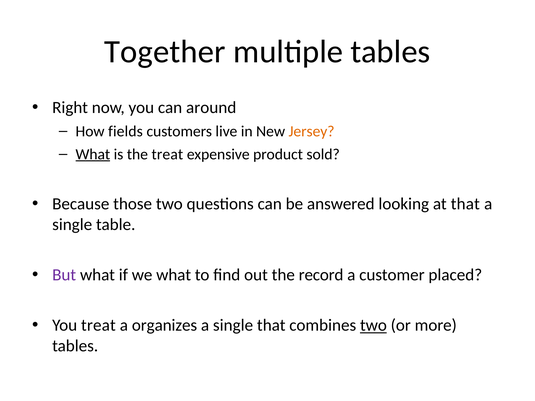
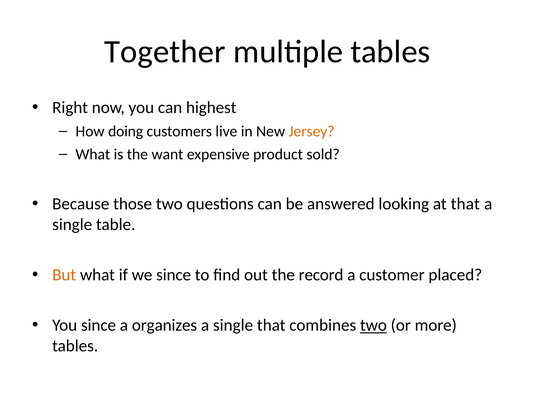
around: around -> highest
fields: fields -> doing
What at (93, 154) underline: present -> none
the treat: treat -> want
But colour: purple -> orange
we what: what -> since
You treat: treat -> since
